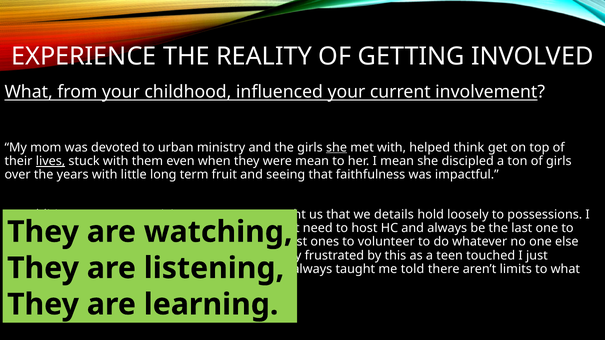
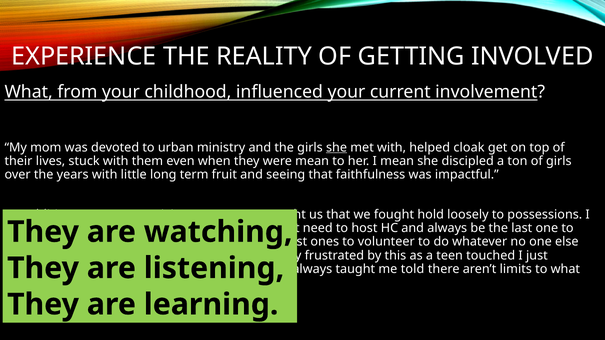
think: think -> cloak
lives underline: present -> none
we details: details -> fought
